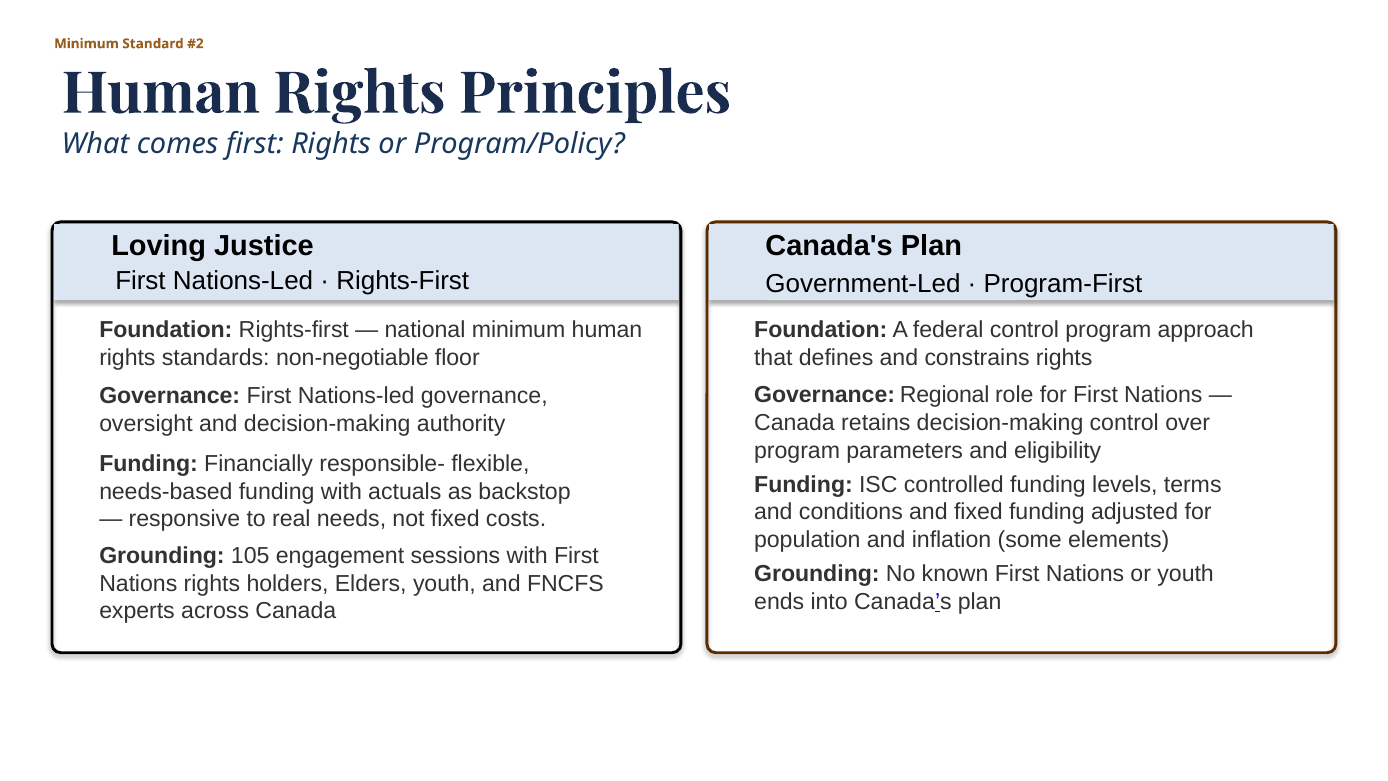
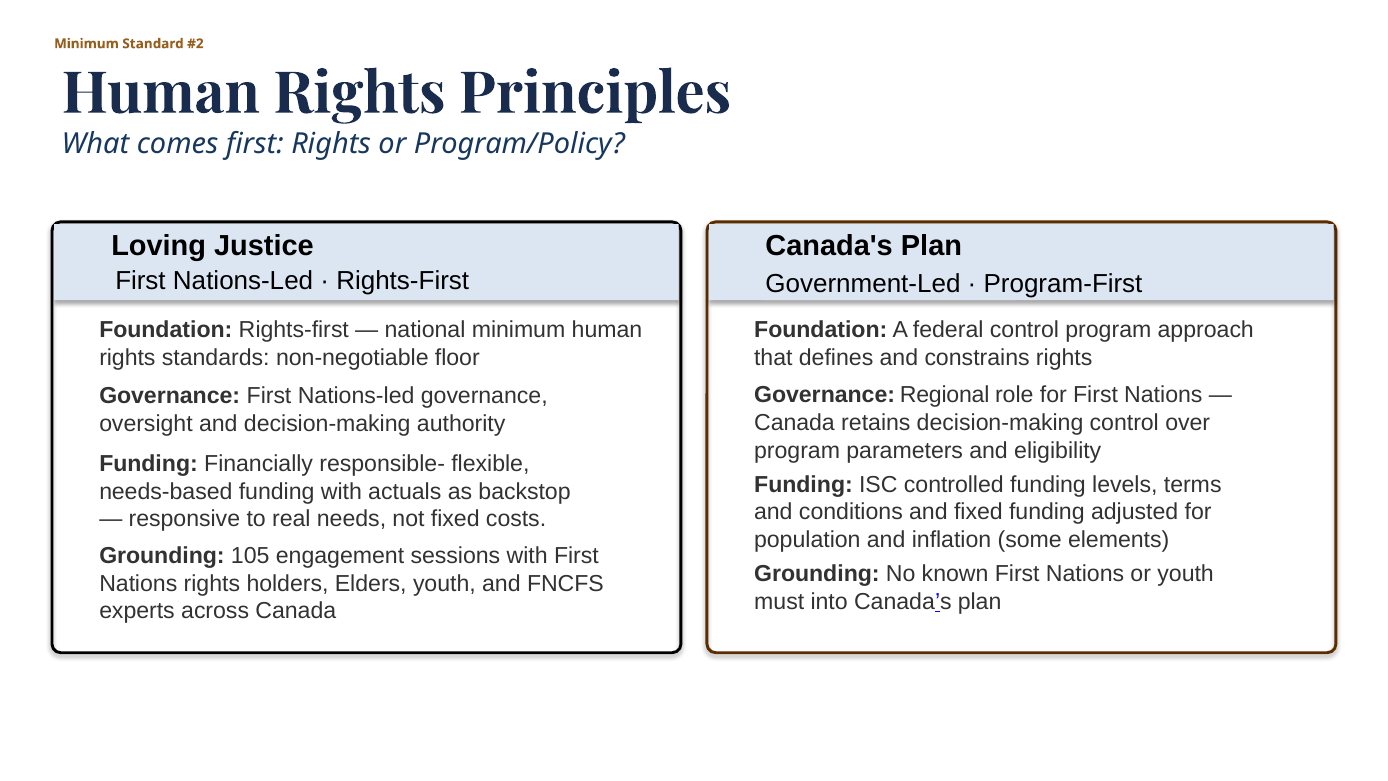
ends: ends -> must
